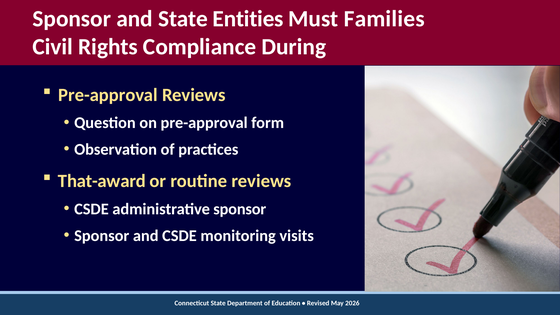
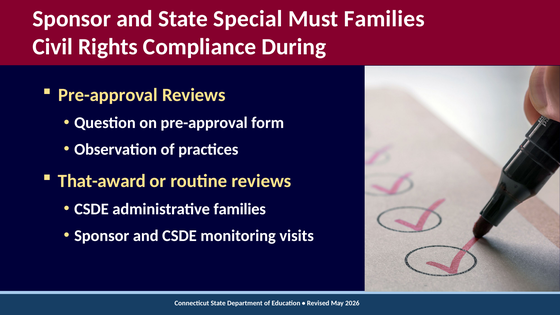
Entities: Entities -> Special
administrative sponsor: sponsor -> families
